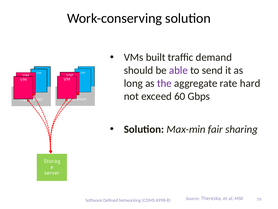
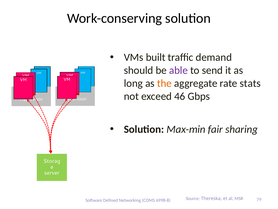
the colour: purple -> orange
hard: hard -> stats
60: 60 -> 46
